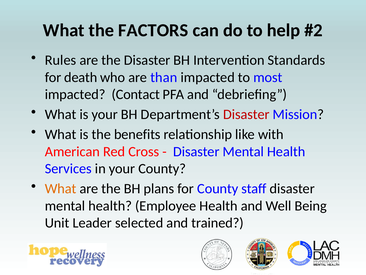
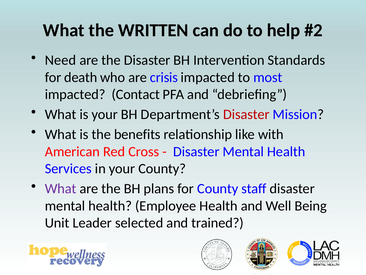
FACTORS: FACTORS -> WRITTEN
Rules: Rules -> Need
than: than -> crisis
What at (61, 188) colour: orange -> purple
